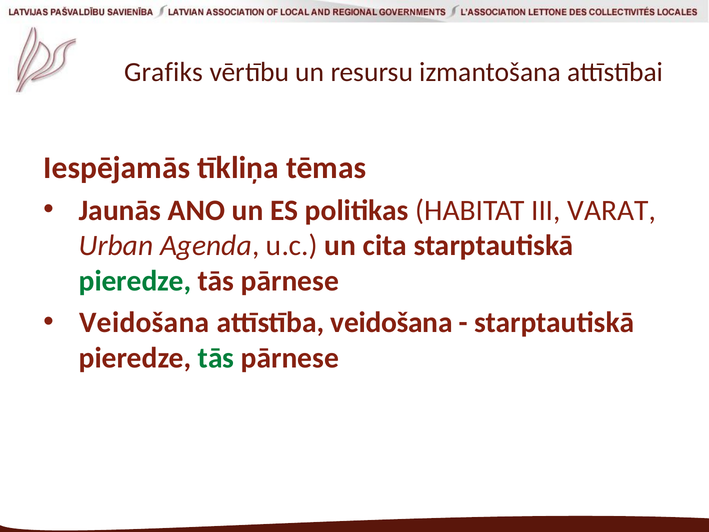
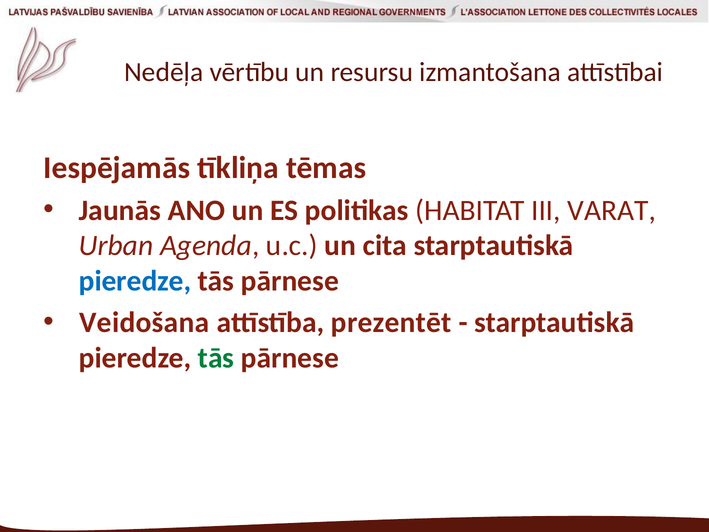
Grafiks: Grafiks -> Nedēļa
pieredze at (135, 281) colour: green -> blue
attīstība veidošana: veidošana -> prezentēt
